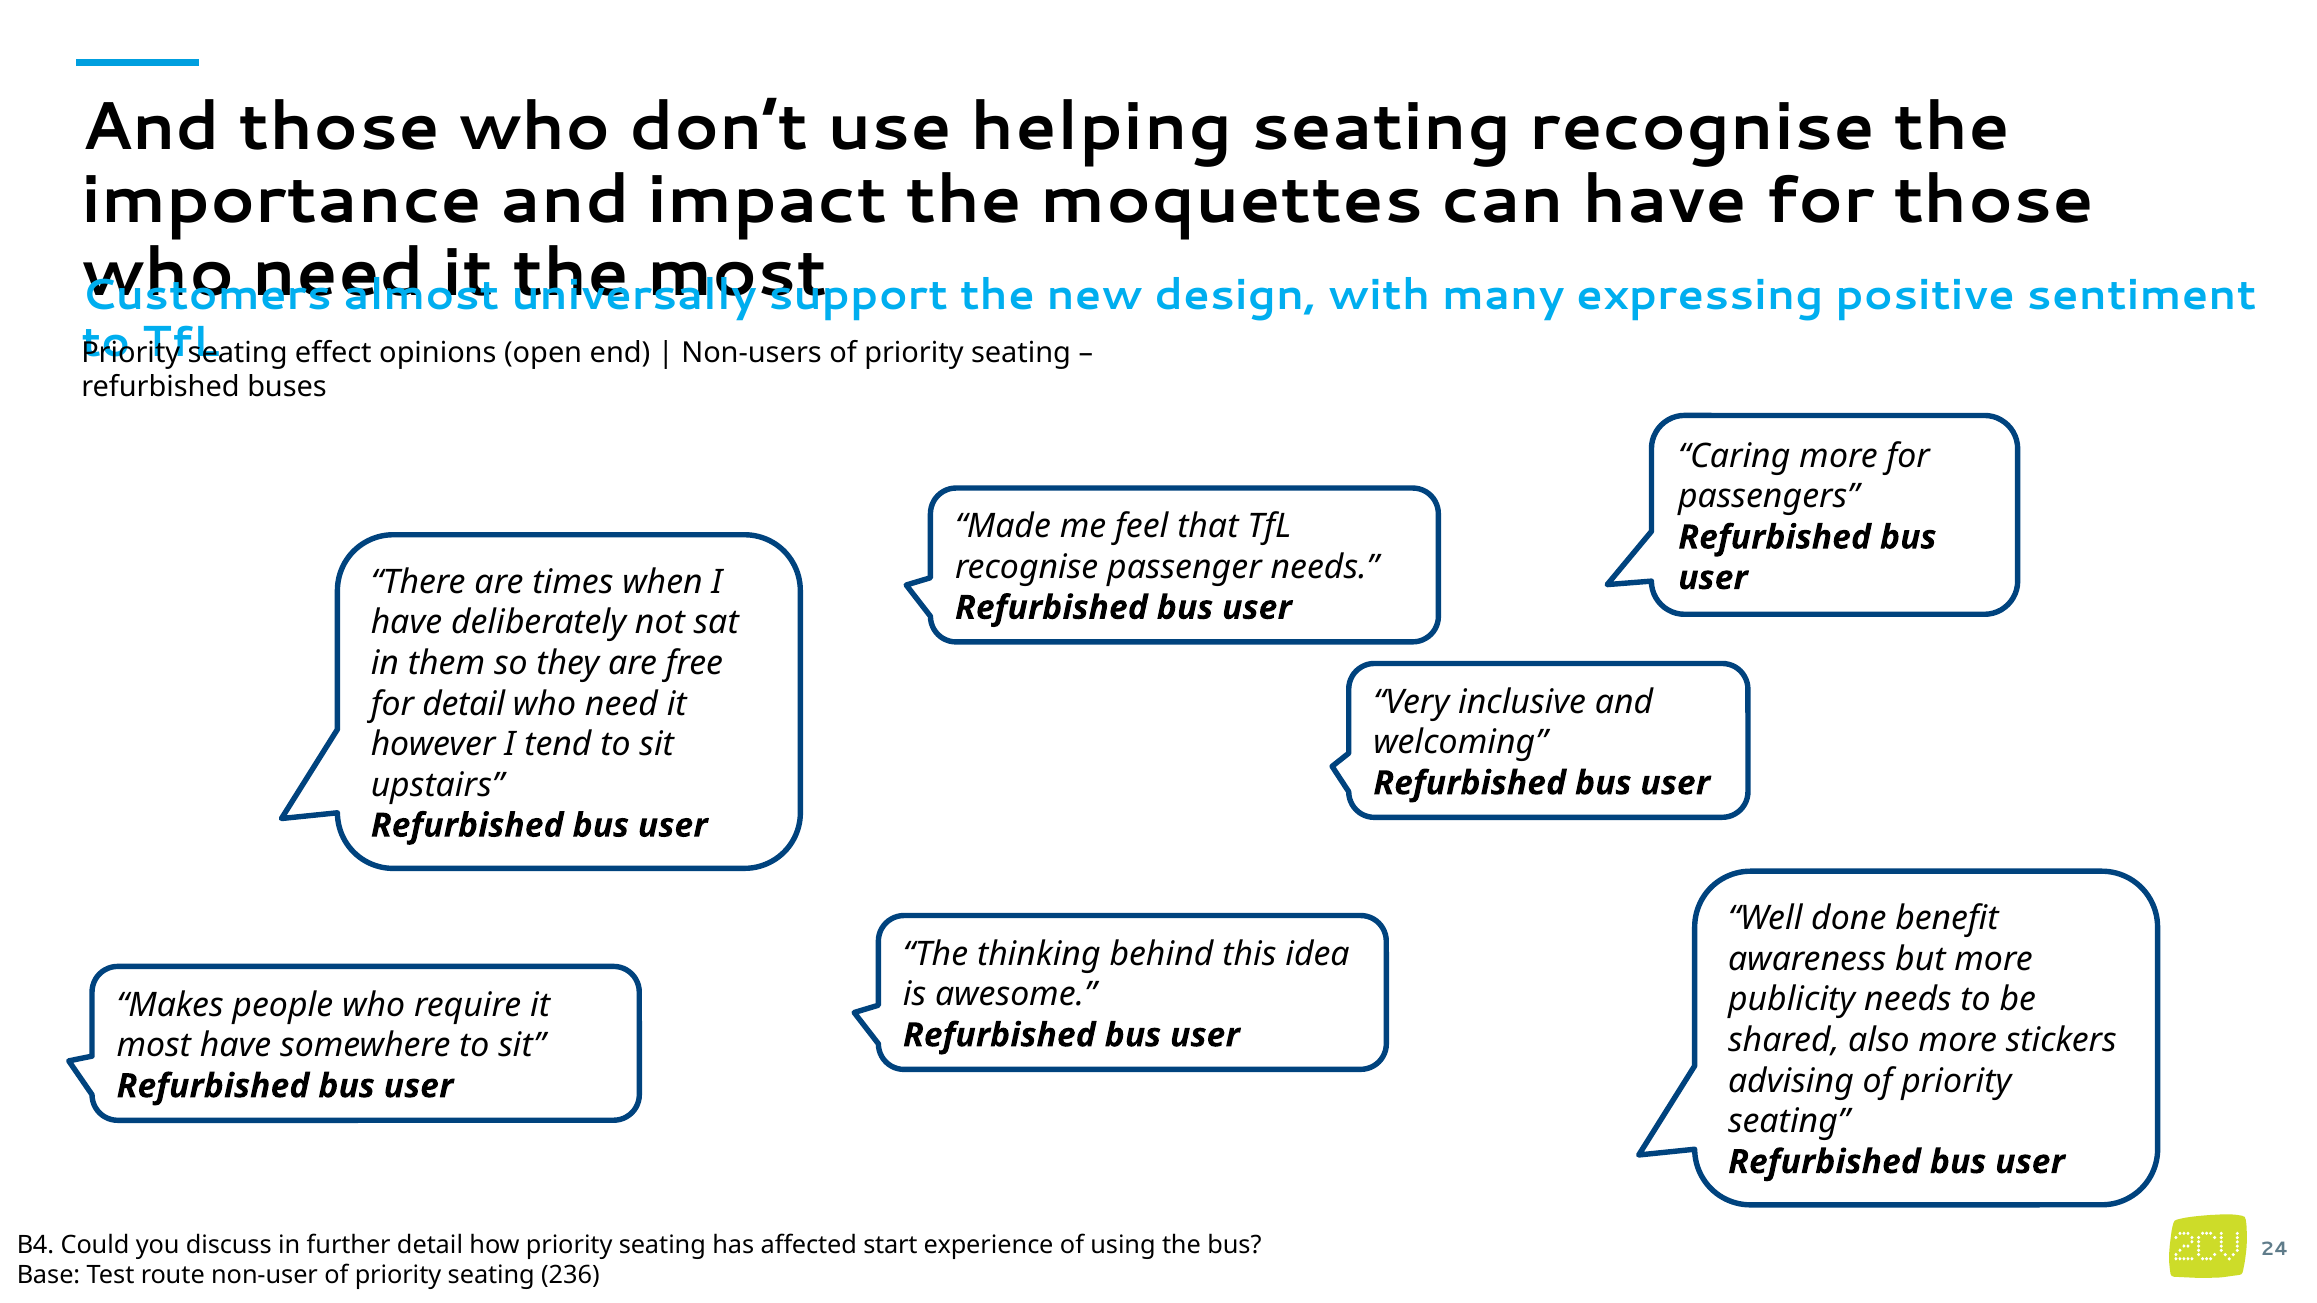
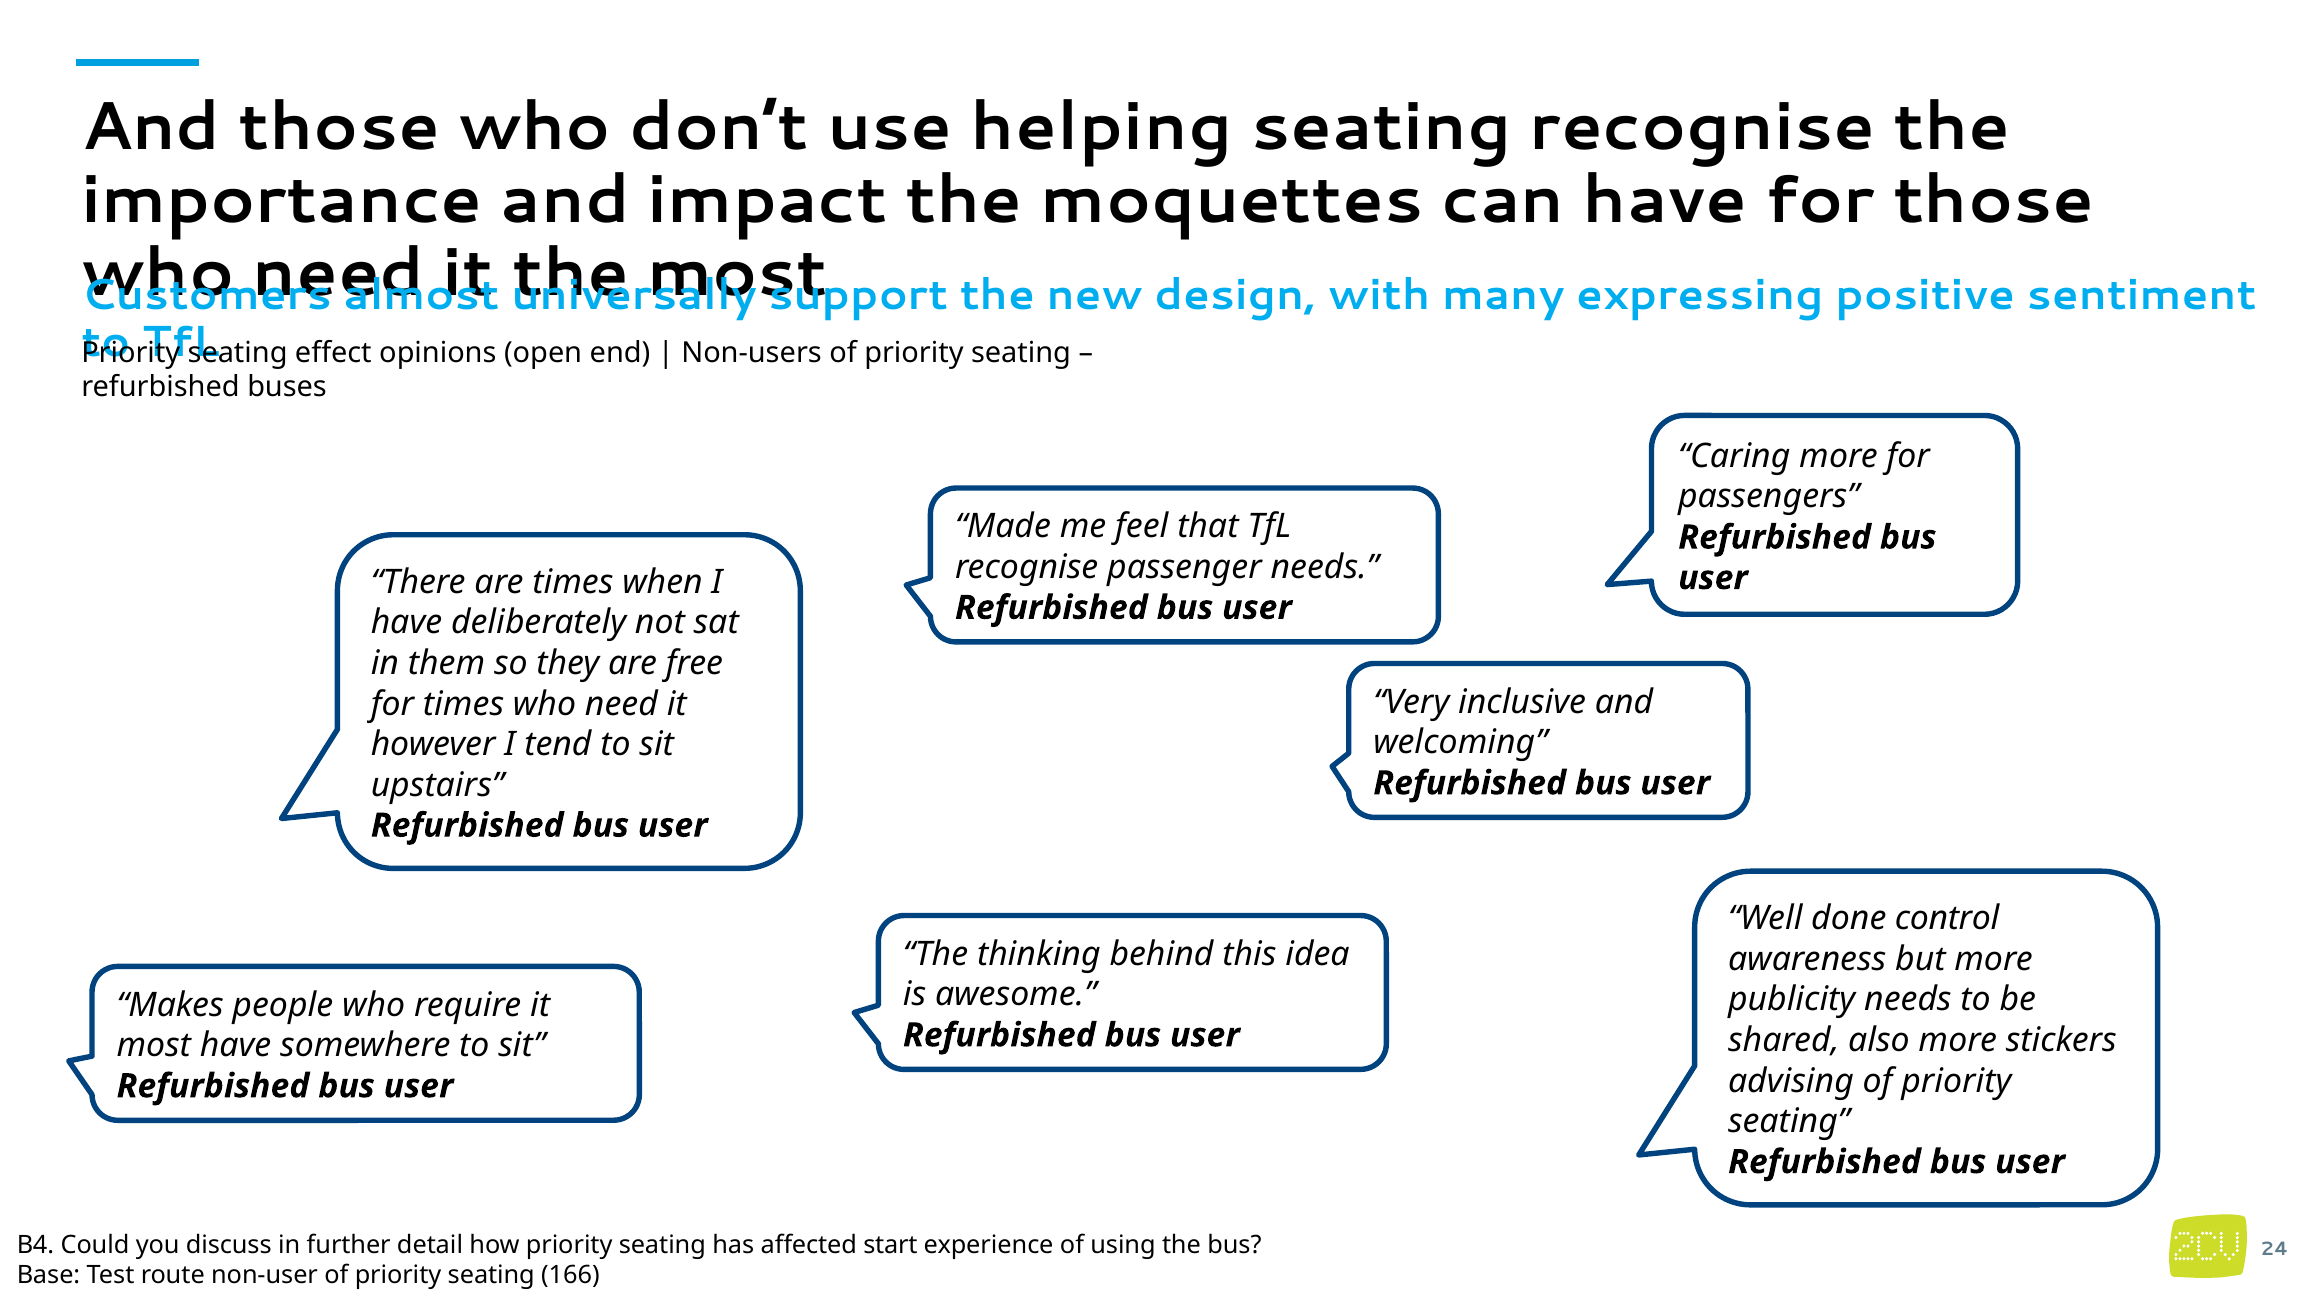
for detail: detail -> times
benefit: benefit -> control
236: 236 -> 166
